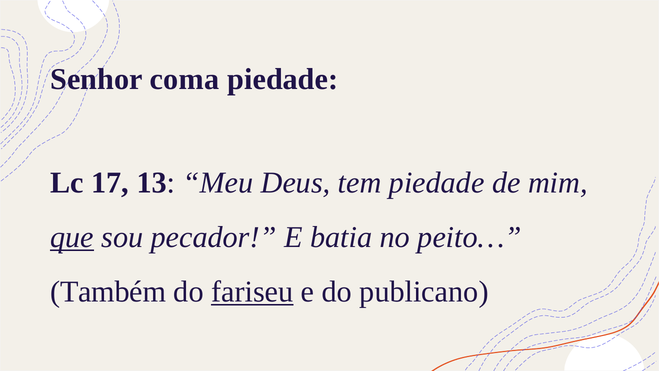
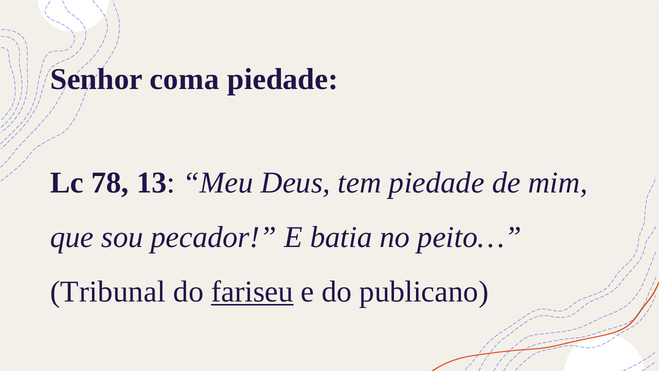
17: 17 -> 78
que underline: present -> none
Também: Também -> Tribunal
